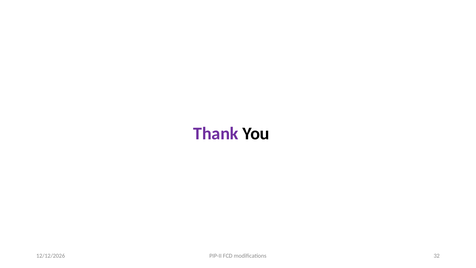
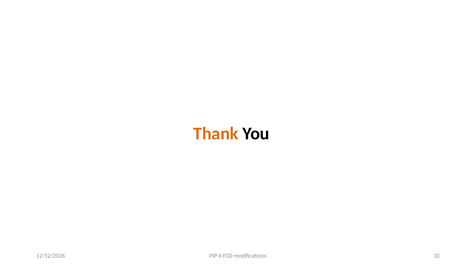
Thank colour: purple -> orange
